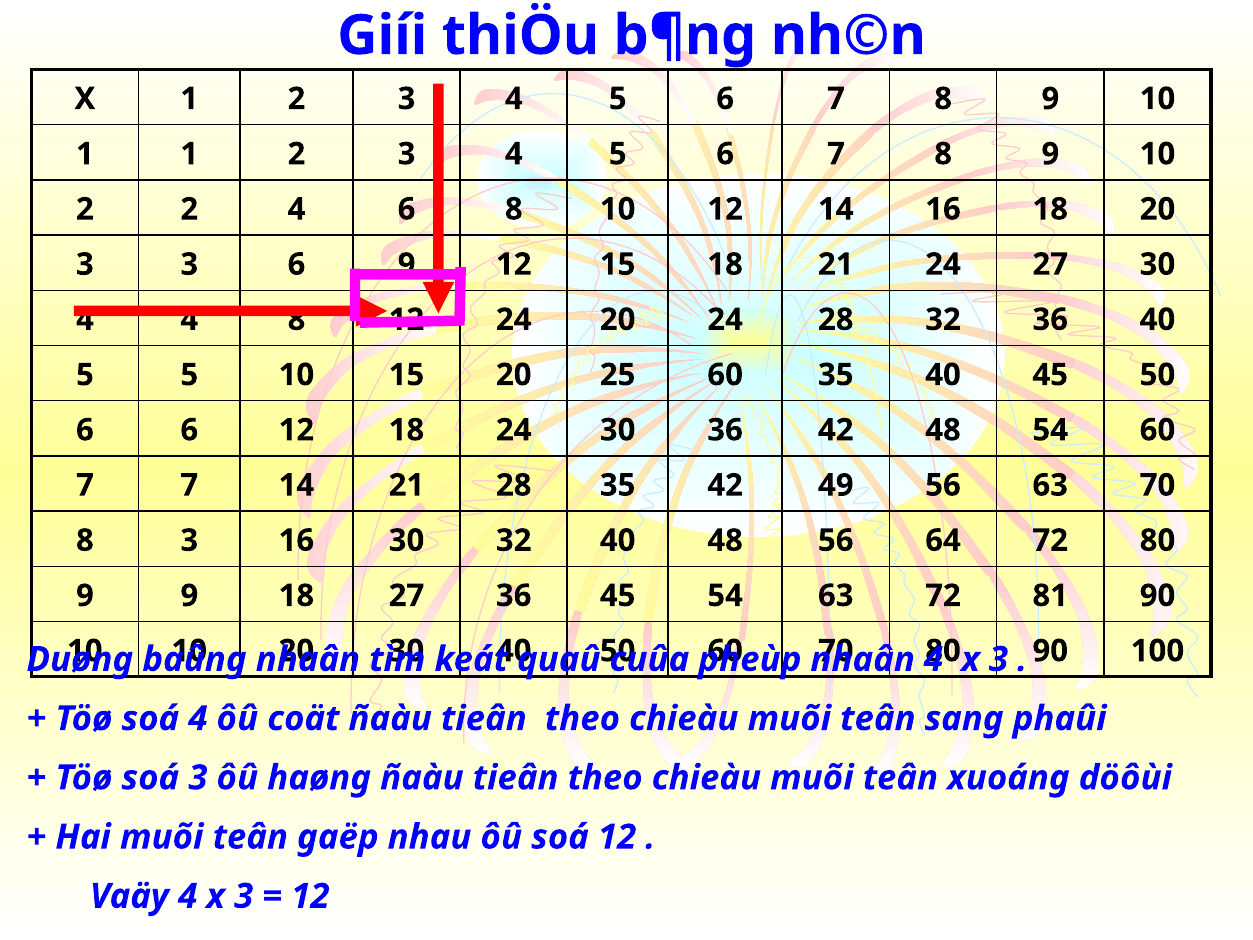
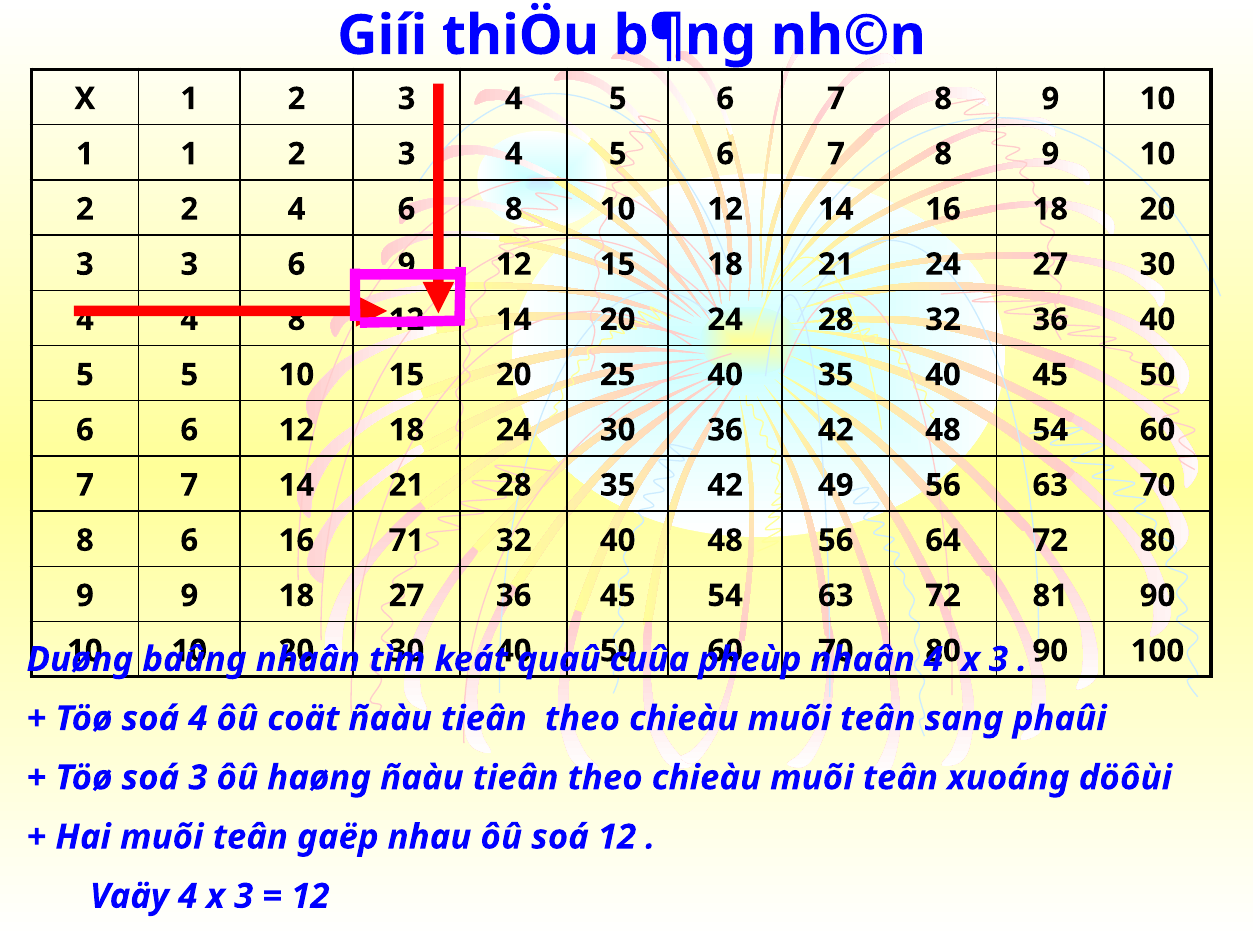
24 at (514, 320): 24 -> 14
25 60: 60 -> 40
8 3: 3 -> 6
16 30: 30 -> 71
